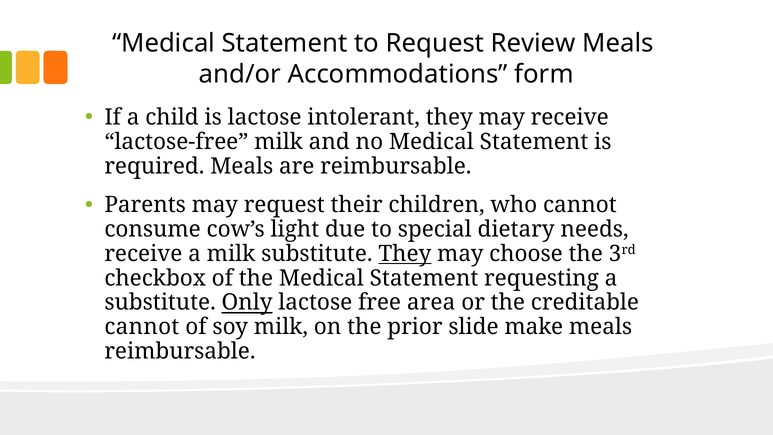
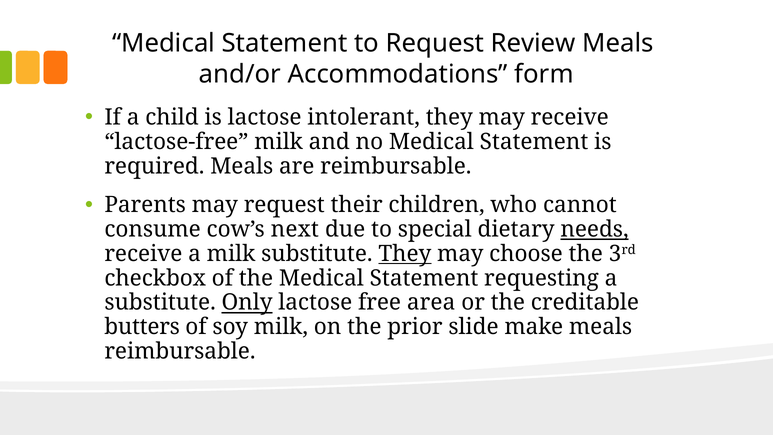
light: light -> next
needs underline: none -> present
cannot at (142, 327): cannot -> butters
